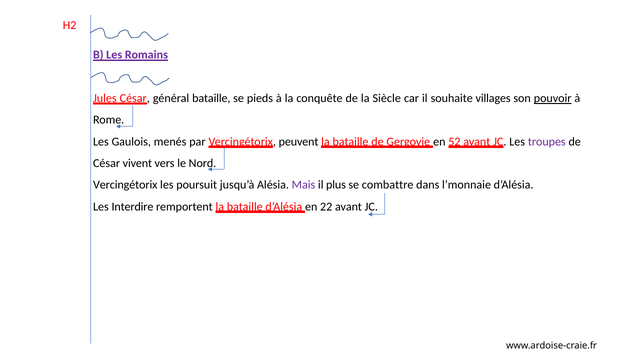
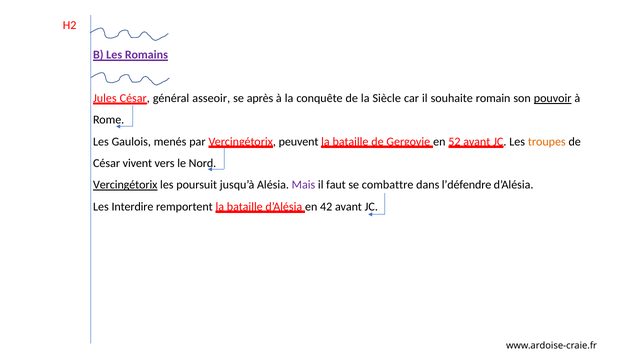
général bataille: bataille -> asseoir
pieds: pieds -> après
villages: villages -> romain
troupes colour: purple -> orange
Vercingétorix at (125, 185) underline: none -> present
plus: plus -> faut
l’monnaie: l’monnaie -> l’défendre
22: 22 -> 42
